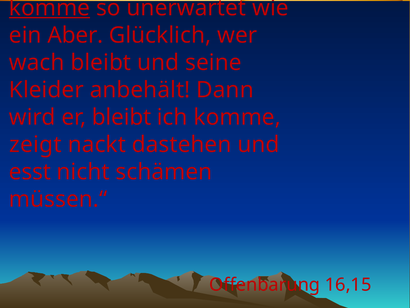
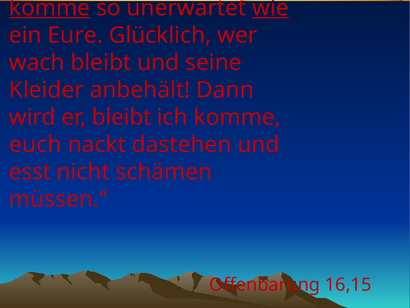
wie underline: none -> present
Aber: Aber -> Eure
zeigt: zeigt -> euch
